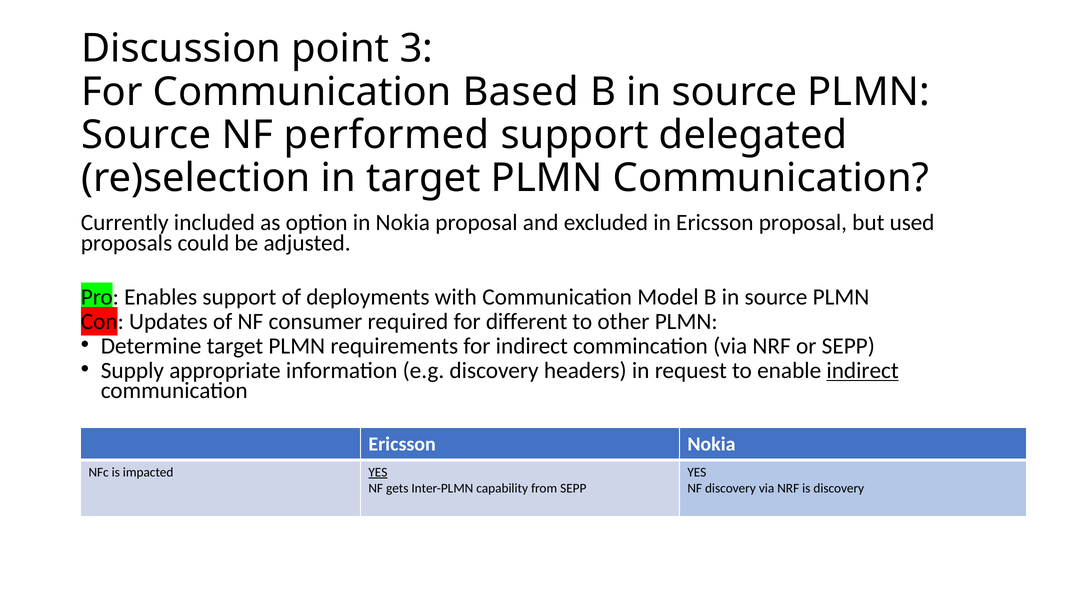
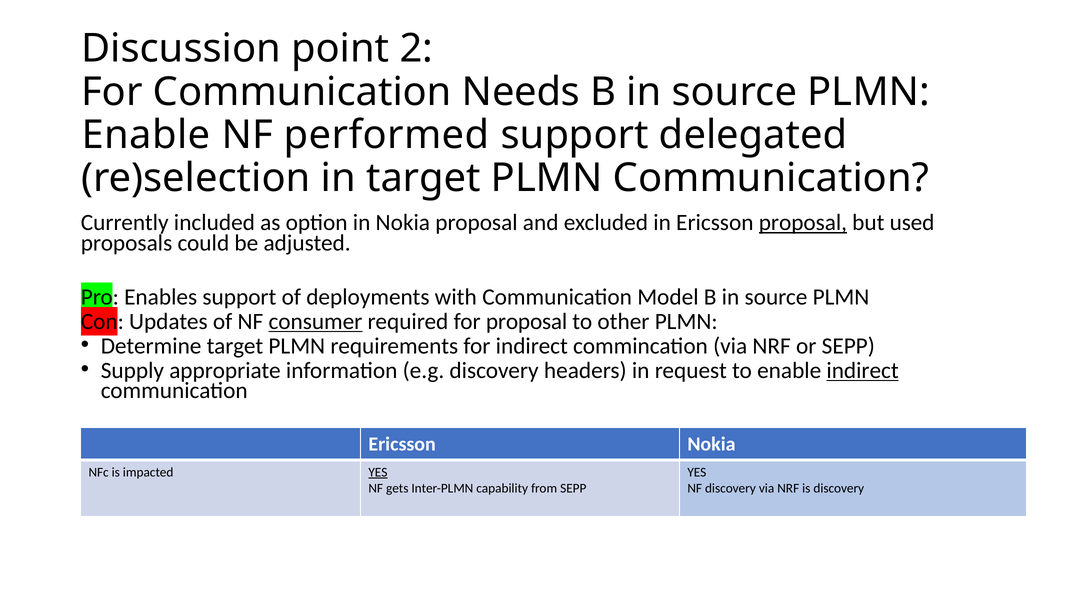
3: 3 -> 2
Based: Based -> Needs
Source at (146, 135): Source -> Enable
proposal at (803, 223) underline: none -> present
consumer underline: none -> present
for different: different -> proposal
